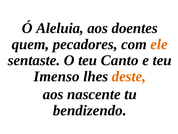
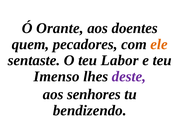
Aleluia: Aleluia -> Orante
Canto: Canto -> Labor
deste colour: orange -> purple
nascente: nascente -> senhores
